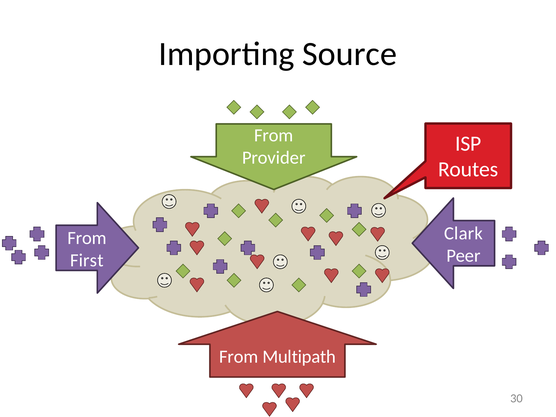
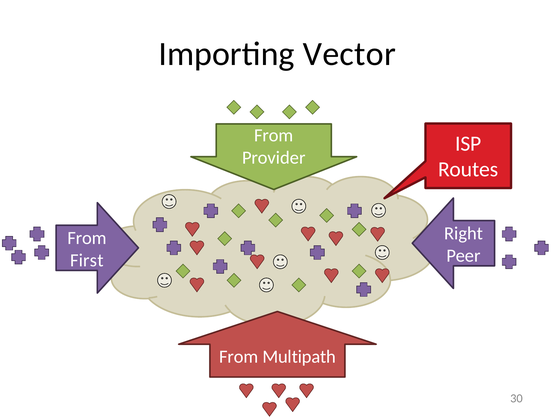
Source: Source -> Vector
Clark: Clark -> Right
